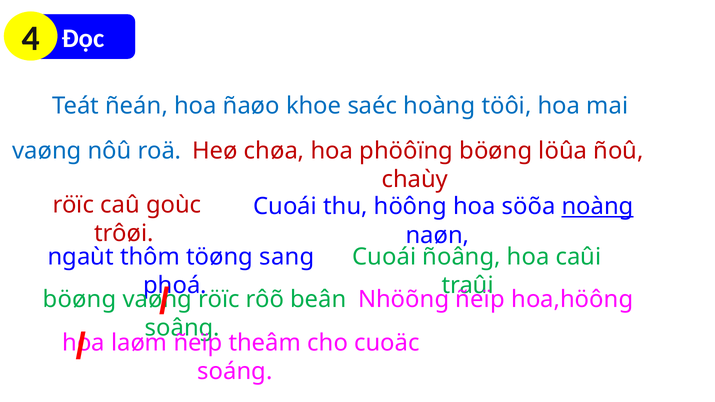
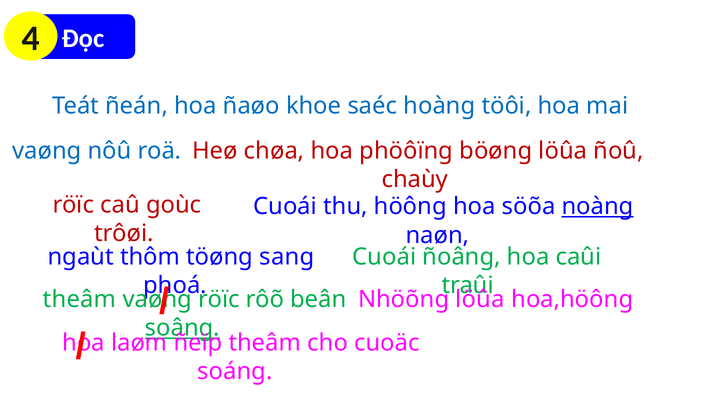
böøng at (80, 299): böøng -> theâm
Nhöõng ñeïp: ñeïp -> löûa
soâng underline: none -> present
